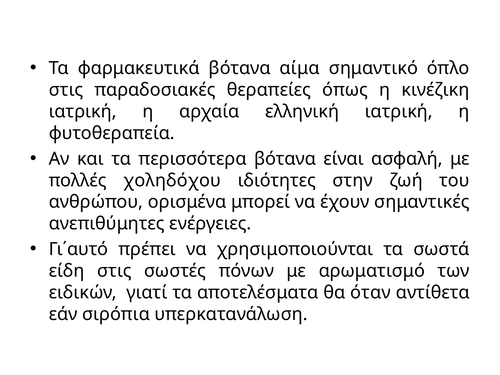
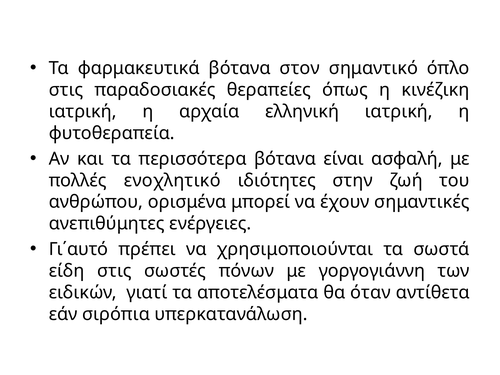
αίμα: αίμα -> στον
χοληδόχου: χοληδόχου -> ενοχλητικό
αρωματισμό: αρωματισμό -> γοργογιάννη
